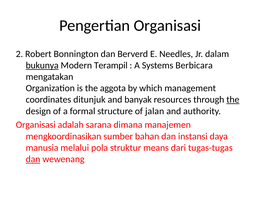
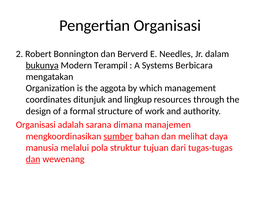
banyak: banyak -> lingkup
the at (233, 100) underline: present -> none
jalan: jalan -> work
sumber underline: none -> present
instansi: instansi -> melihat
means: means -> tujuan
